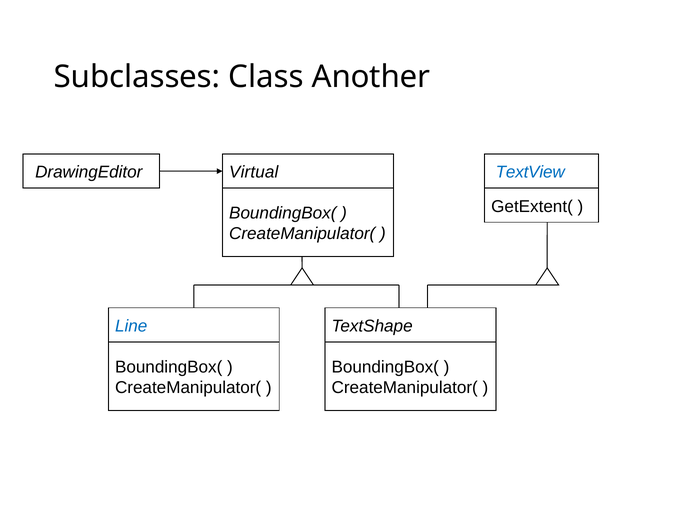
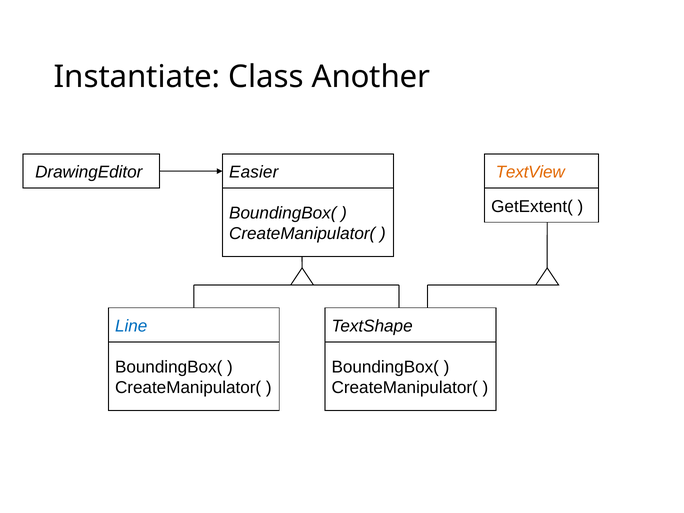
Subclasses: Subclasses -> Instantiate
Virtual: Virtual -> Easier
TextView colour: blue -> orange
